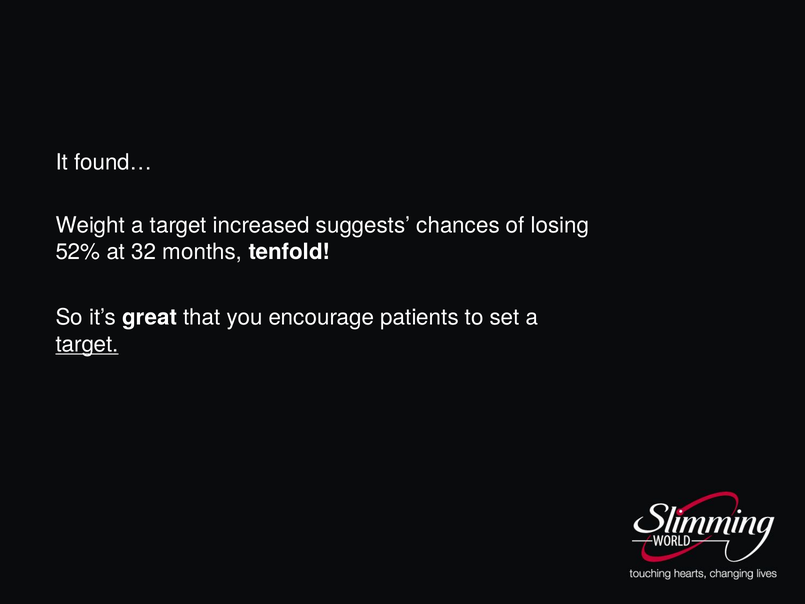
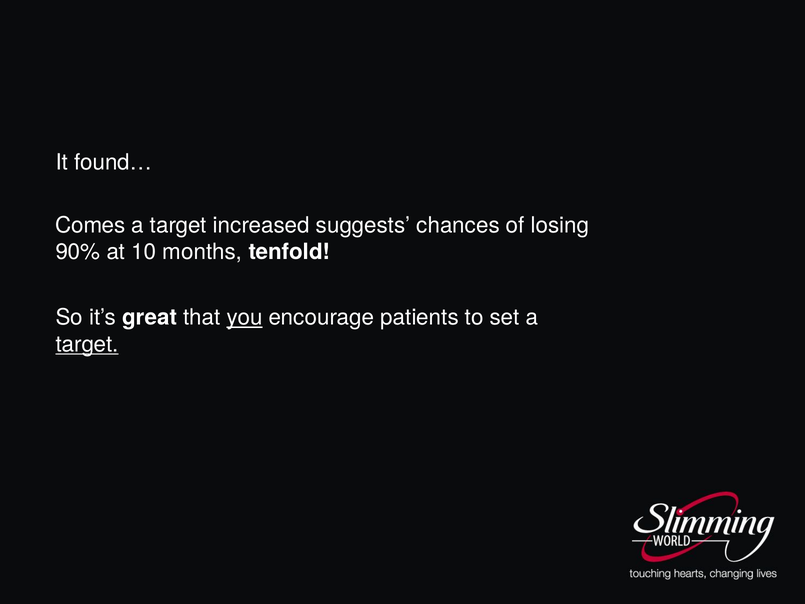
Weight: Weight -> Comes
52%: 52% -> 90%
32: 32 -> 10
you underline: none -> present
